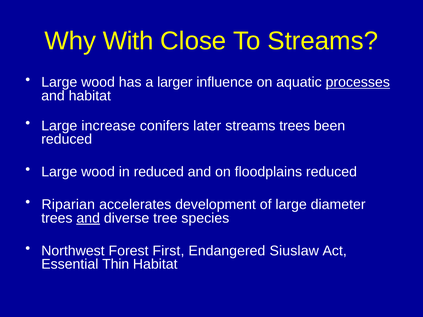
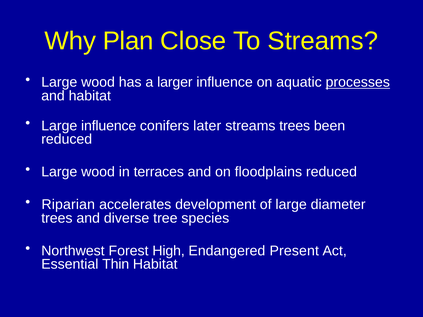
With: With -> Plan
Large increase: increase -> influence
in reduced: reduced -> terraces
and at (88, 218) underline: present -> none
First: First -> High
Siuslaw: Siuslaw -> Present
